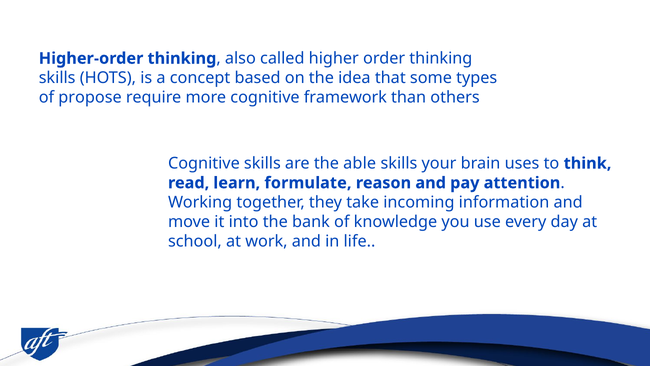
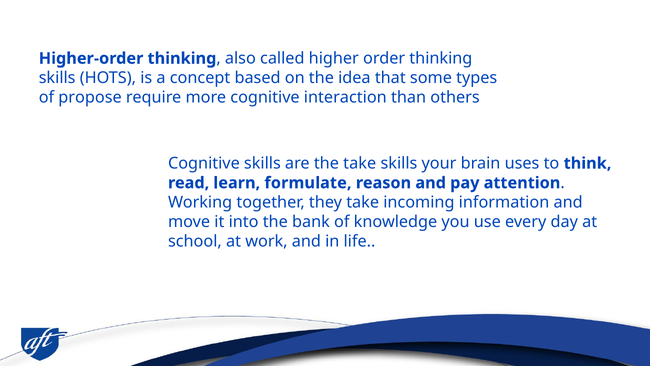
framework: framework -> interaction
the able: able -> take
